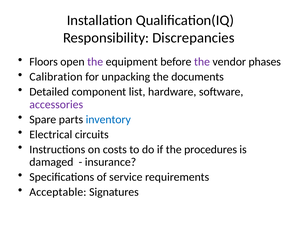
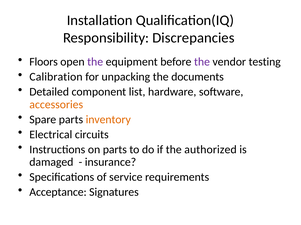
phases: phases -> testing
accessories colour: purple -> orange
inventory colour: blue -> orange
on costs: costs -> parts
procedures: procedures -> authorized
Acceptable: Acceptable -> Acceptance
